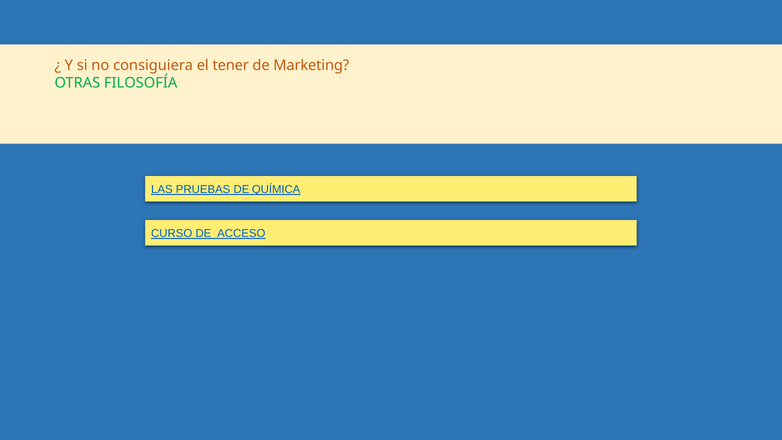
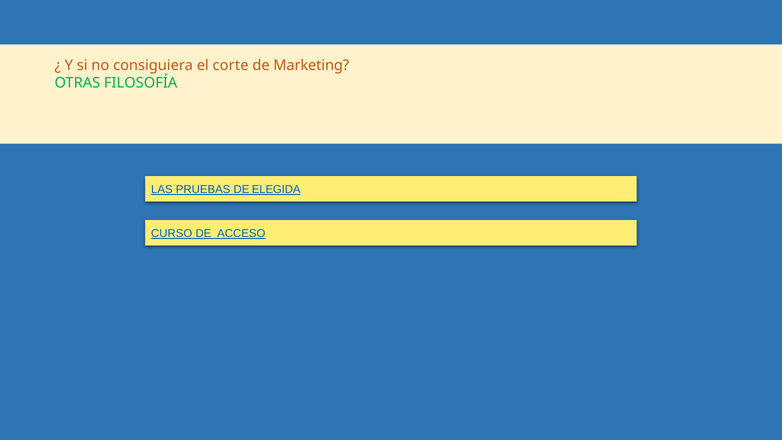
tener: tener -> corte
QUÍMICA: QUÍMICA -> ELEGIDA
